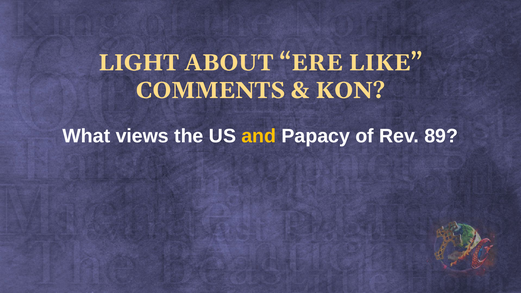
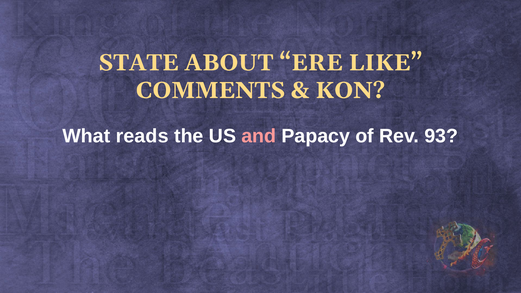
LIGHT: LIGHT -> STATE
views: views -> reads
and colour: yellow -> pink
89: 89 -> 93
